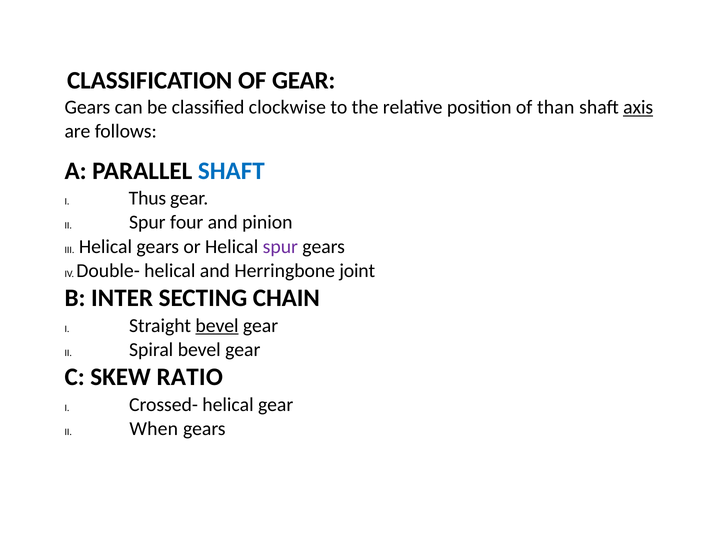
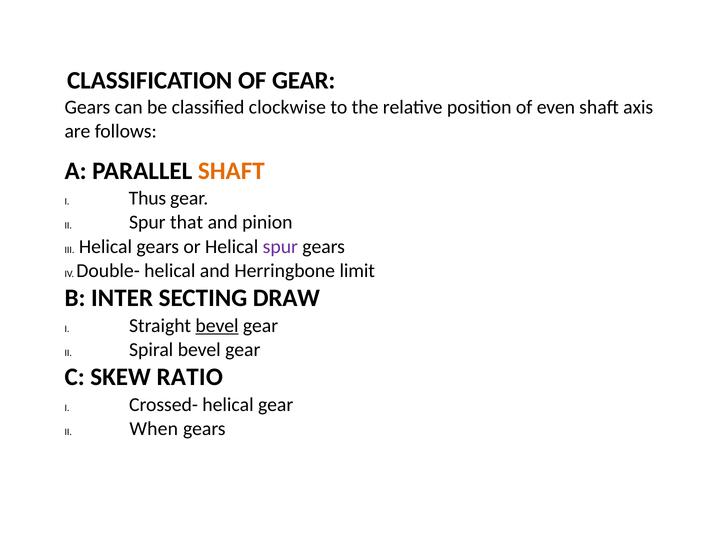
than: than -> even
axis underline: present -> none
SHAFT at (231, 171) colour: blue -> orange
four: four -> that
joint: joint -> limit
CHAIN: CHAIN -> DRAW
